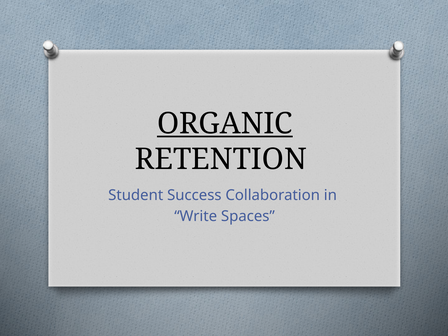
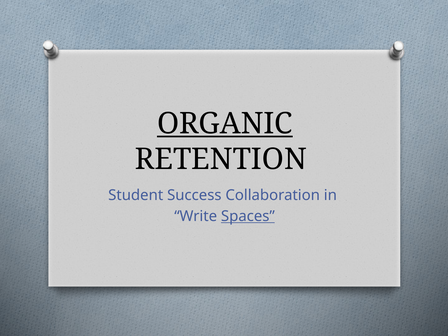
Spaces underline: none -> present
